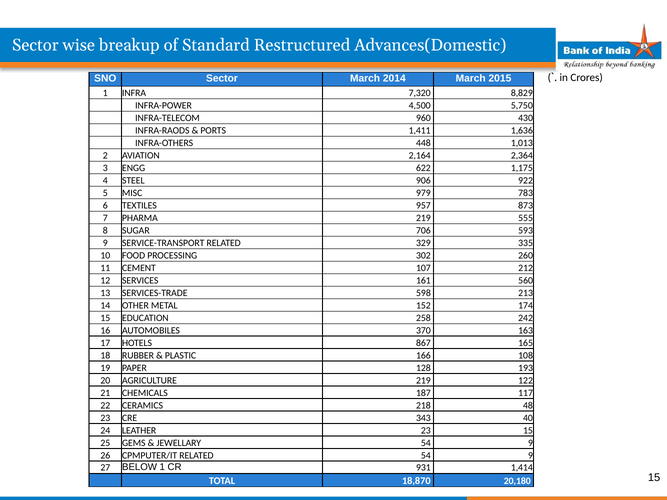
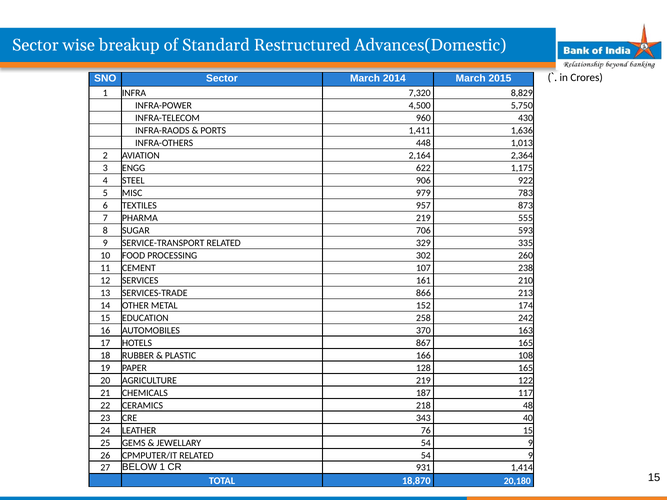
212: 212 -> 238
560: 560 -> 210
598: 598 -> 866
128 193: 193 -> 165
LEATHER 23: 23 -> 76
